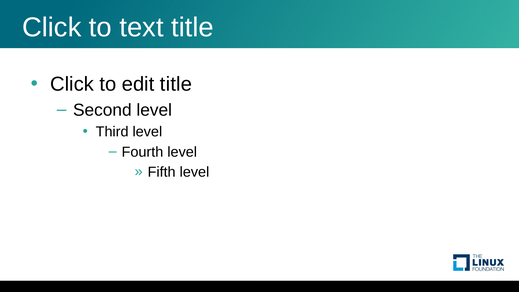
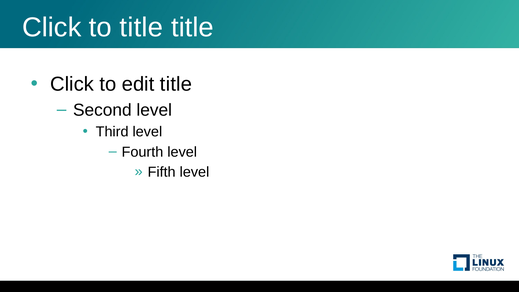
to text: text -> title
